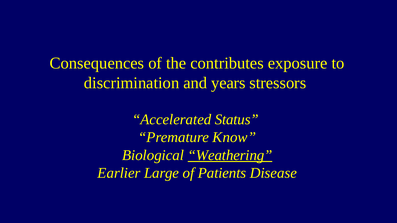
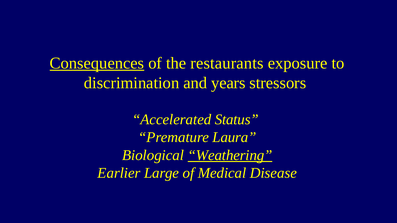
Consequences underline: none -> present
contributes: contributes -> restaurants
Know: Know -> Laura
Patients: Patients -> Medical
